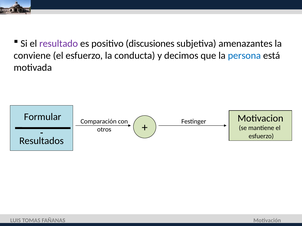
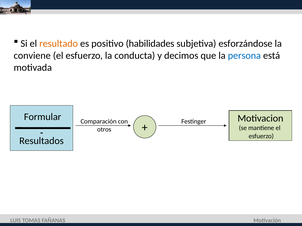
resultado colour: purple -> orange
discusiones: discusiones -> habilidades
amenazantes: amenazantes -> esforzándose
